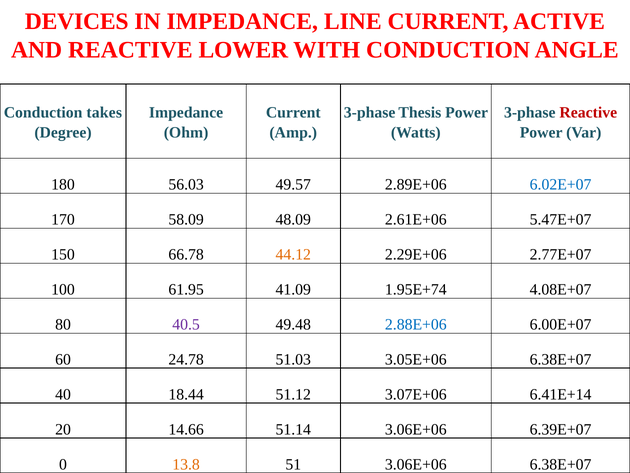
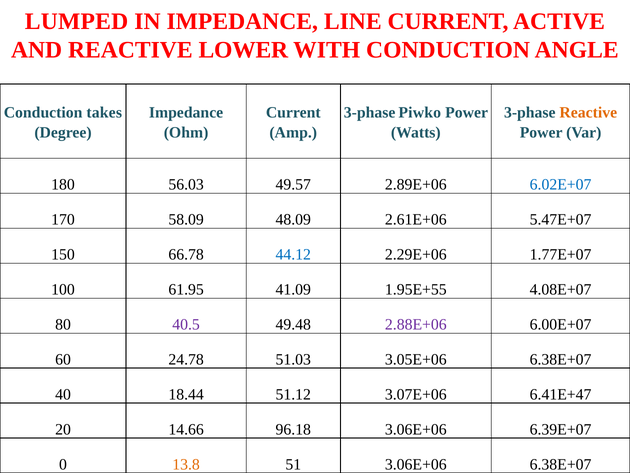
DEVICES: DEVICES -> LUMPED
Thesis: Thesis -> Piwko
Reactive at (588, 113) colour: red -> orange
44.12 colour: orange -> blue
2.77E+07: 2.77E+07 -> 1.77E+07
1.95E+74: 1.95E+74 -> 1.95E+55
2.88E+06 colour: blue -> purple
6.41E+14: 6.41E+14 -> 6.41E+47
51.14: 51.14 -> 96.18
